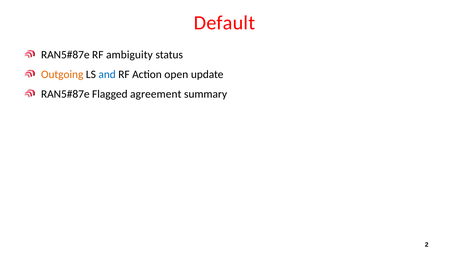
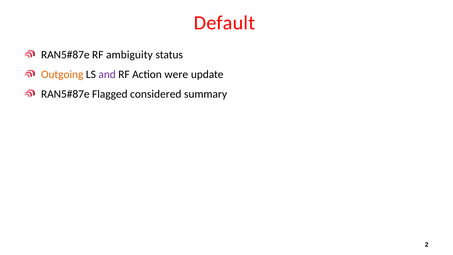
and colour: blue -> purple
open: open -> were
agreement: agreement -> considered
